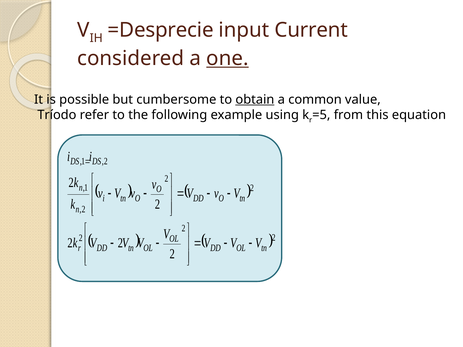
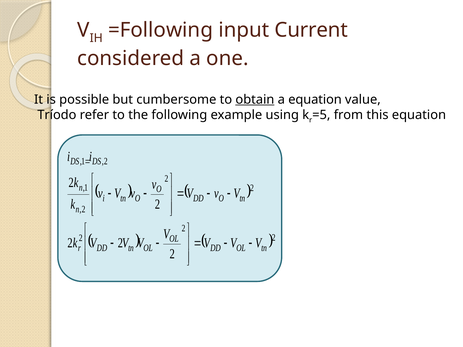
=Desprecie: =Desprecie -> =Following
one underline: present -> none
a common: common -> equation
